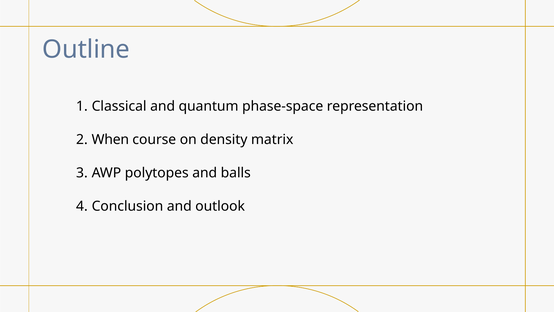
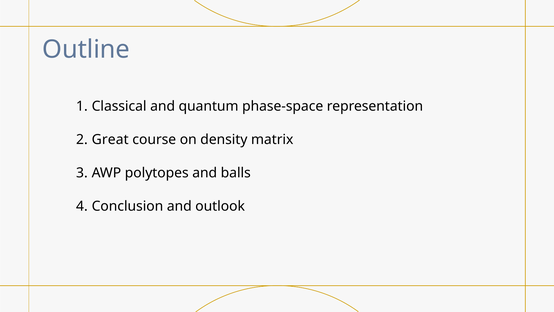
When: When -> Great
